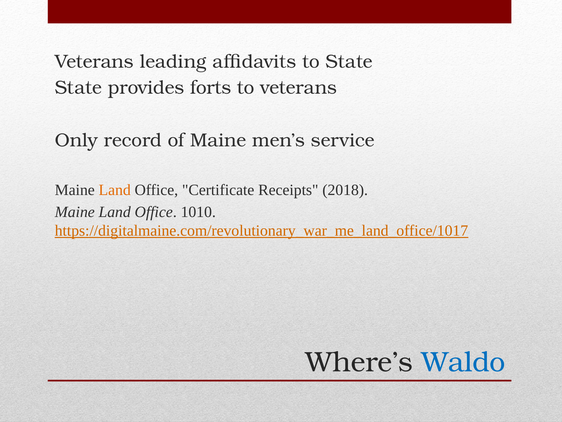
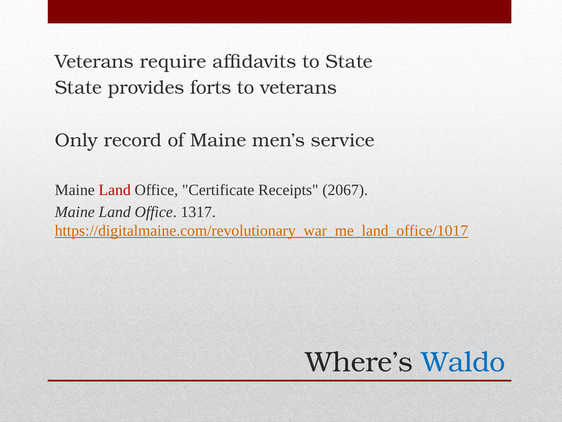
leading: leading -> require
Land at (115, 190) colour: orange -> red
2018: 2018 -> 2067
1010: 1010 -> 1317
